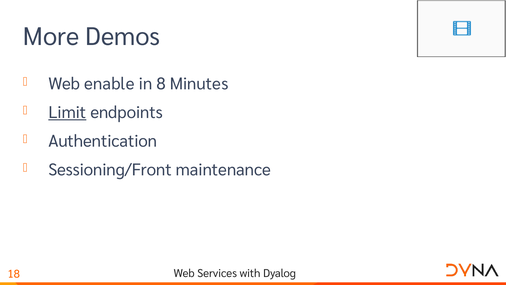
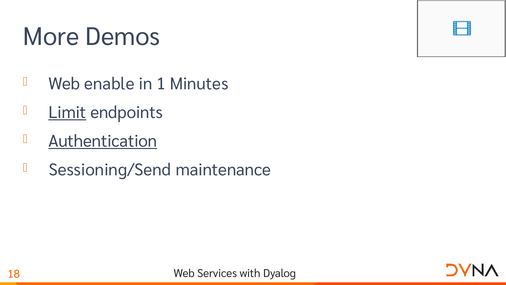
8: 8 -> 1
Authentication underline: none -> present
Sessioning/Front: Sessioning/Front -> Sessioning/Send
